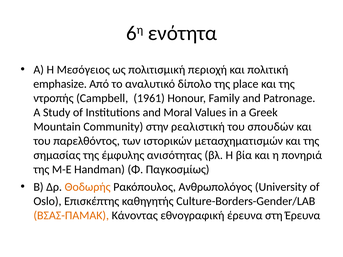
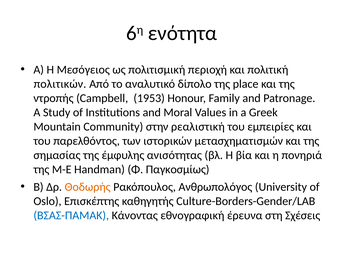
emphasize: emphasize -> πολιτικών
1961: 1961 -> 1953
σπουδών: σπουδών -> εμπειρίες
ΒΣΑΣ-ΠΑΜΑΚ colour: orange -> blue
στη Έρευνα: Έρευνα -> Σχέσεις
